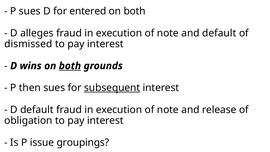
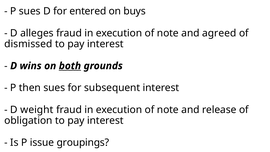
both at (135, 11): both -> buys
and default: default -> agreed
subsequent underline: present -> none
D default: default -> weight
